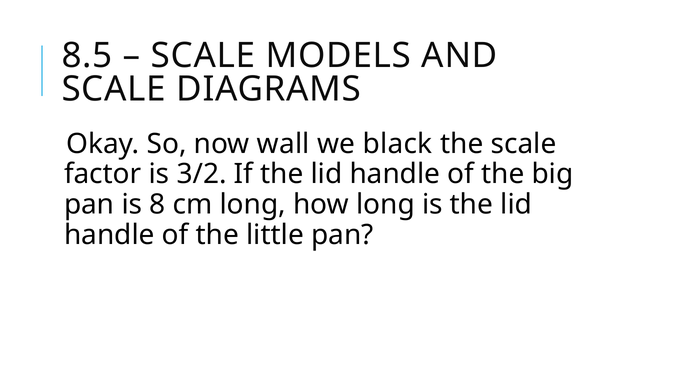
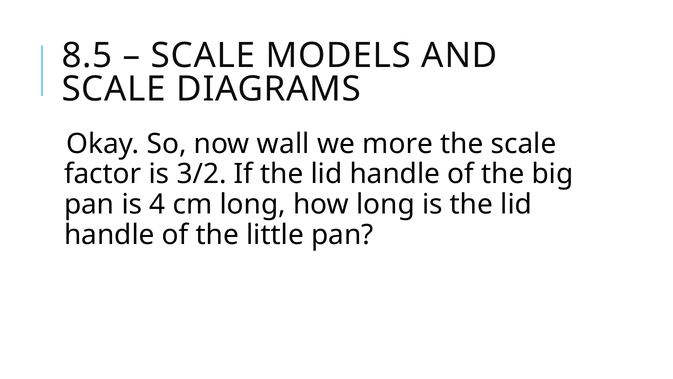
black: black -> more
8: 8 -> 4
